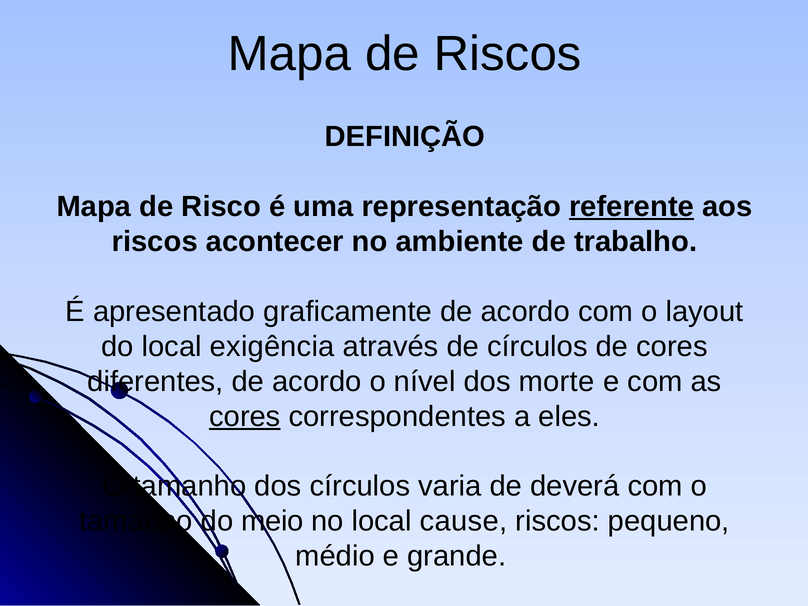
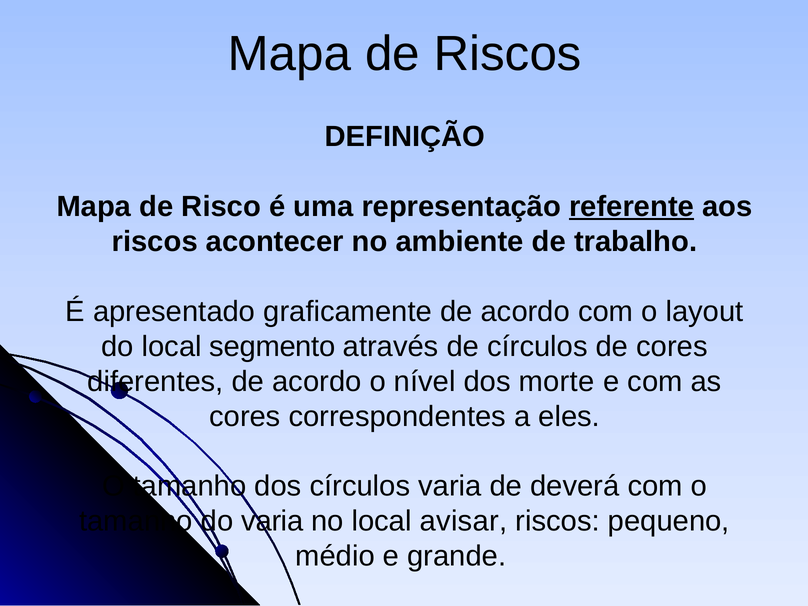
exigência: exigência -> segmento
cores at (245, 416) underline: present -> none
do meio: meio -> varia
cause: cause -> avisar
